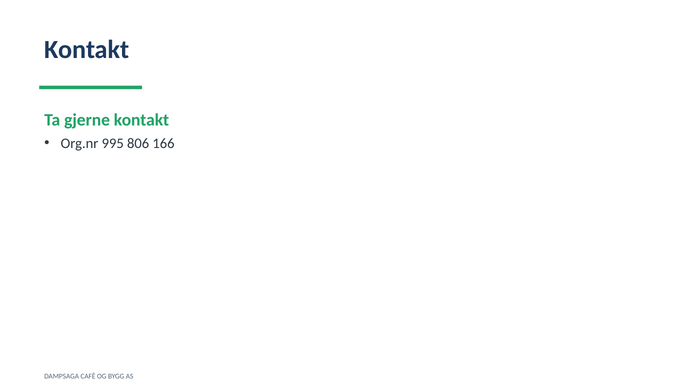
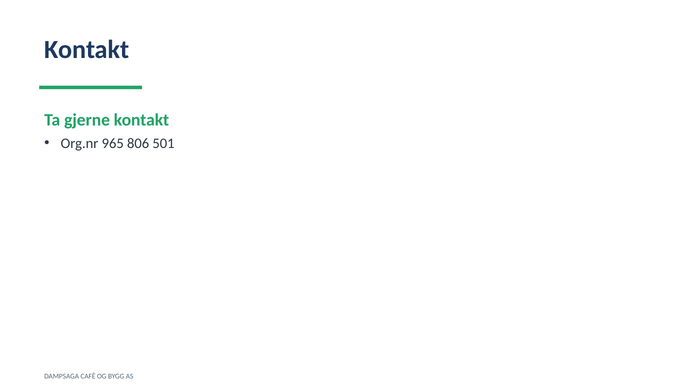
995: 995 -> 965
166: 166 -> 501
